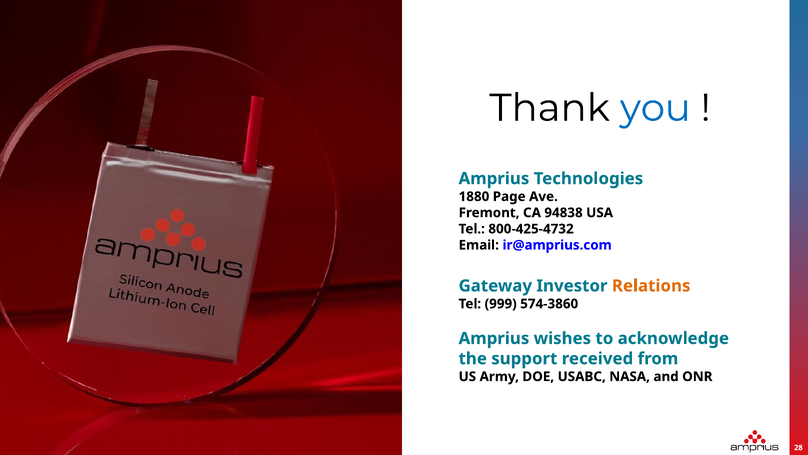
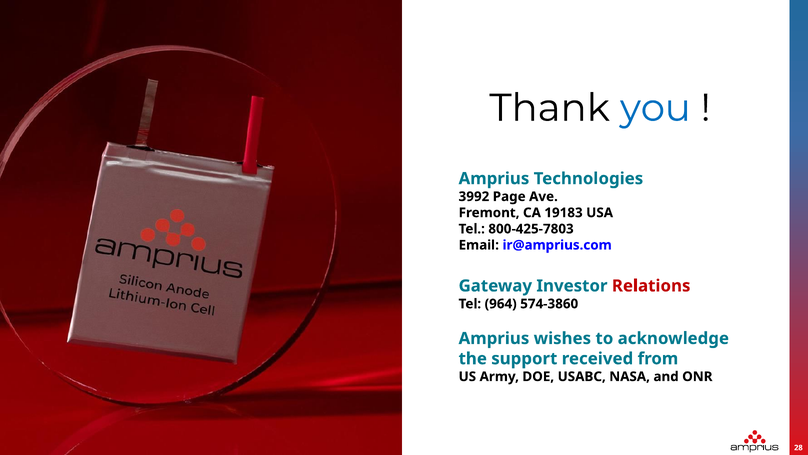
1880: 1880 -> 3992
94838: 94838 -> 19183
800-425-4732: 800-425-4732 -> 800-425-7803
Relations colour: orange -> red
999: 999 -> 964
